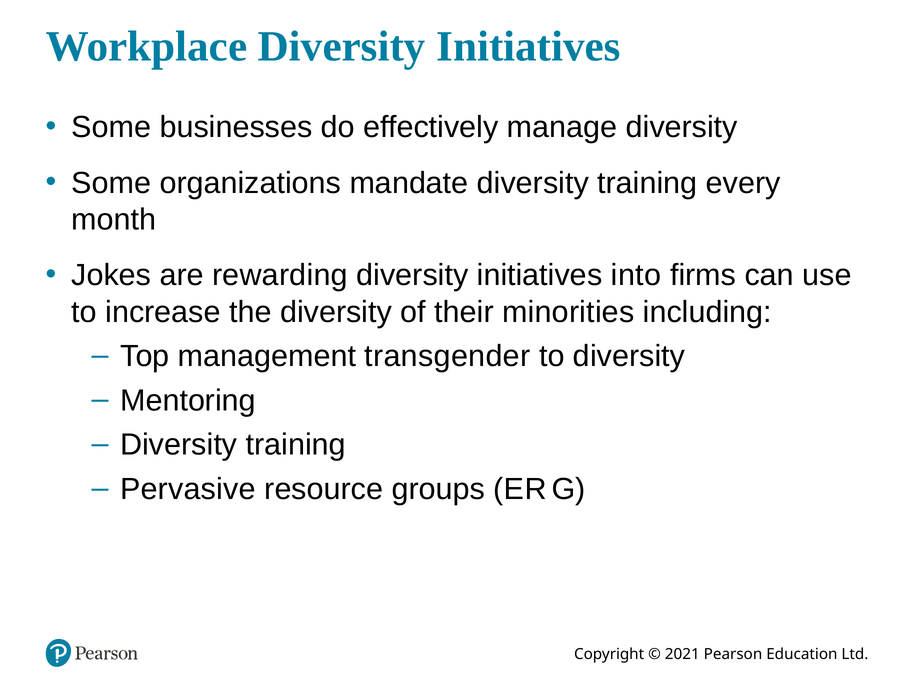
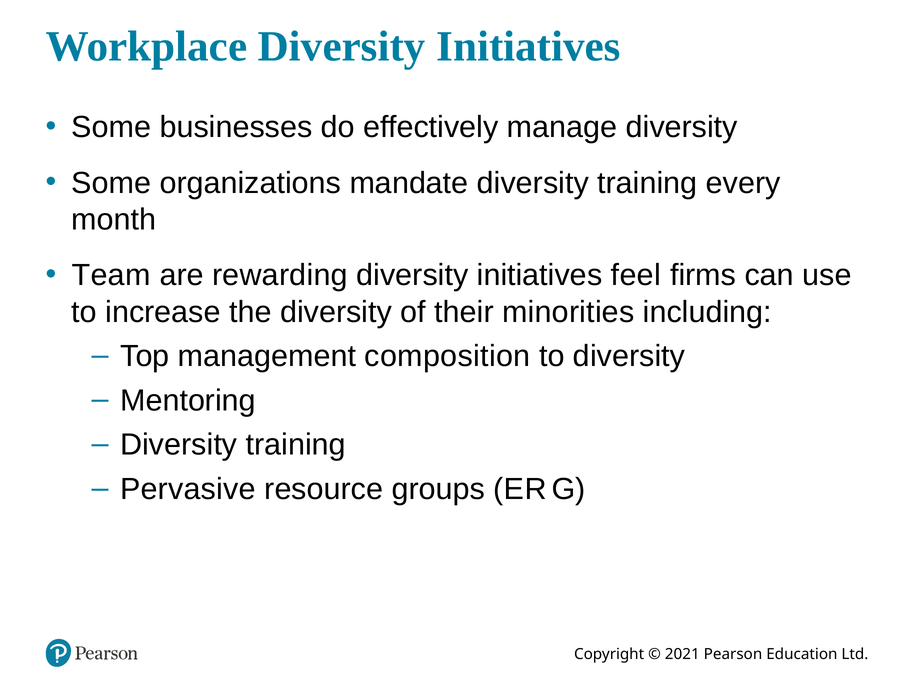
Jokes: Jokes -> Team
into: into -> feel
transgender: transgender -> composition
